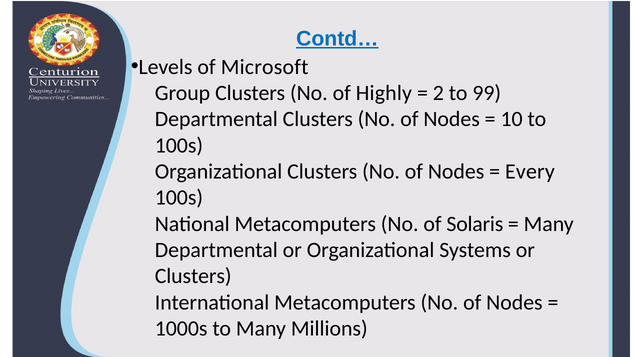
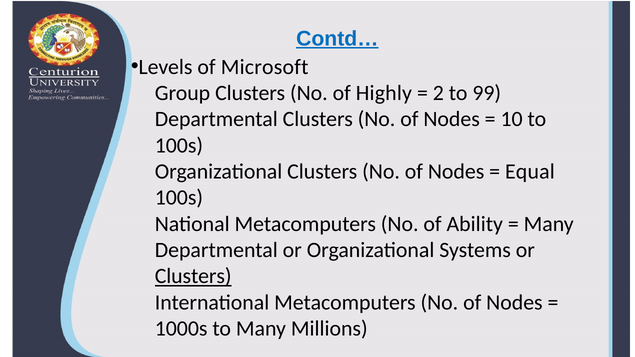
Every: Every -> Equal
Solaris: Solaris -> Ability
Clusters at (193, 276) underline: none -> present
